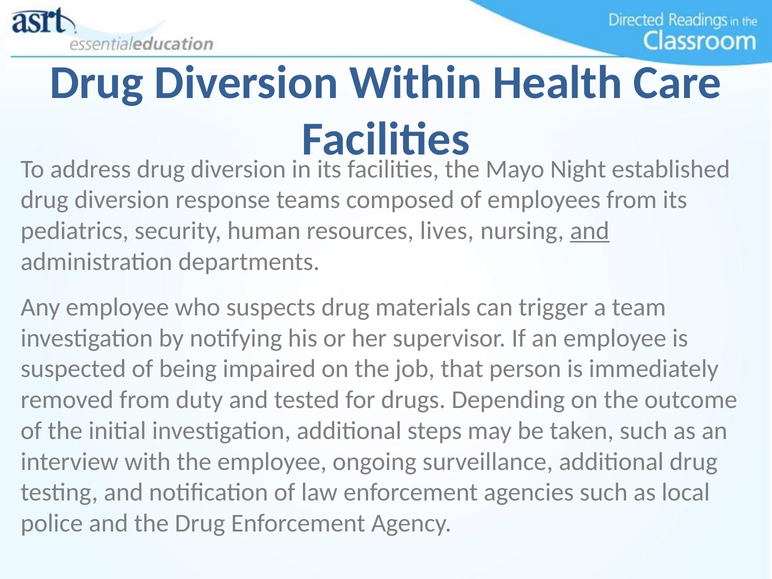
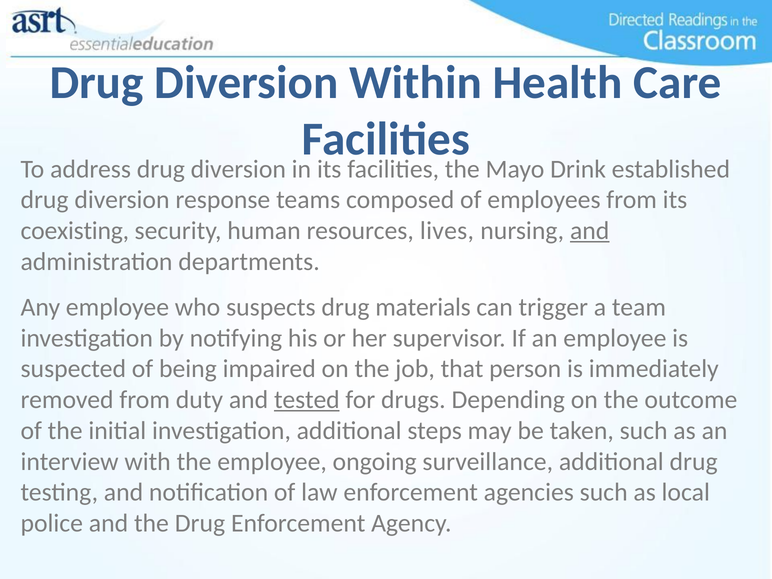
Night: Night -> Drink
pediatrics: pediatrics -> coexisting
tested underline: none -> present
